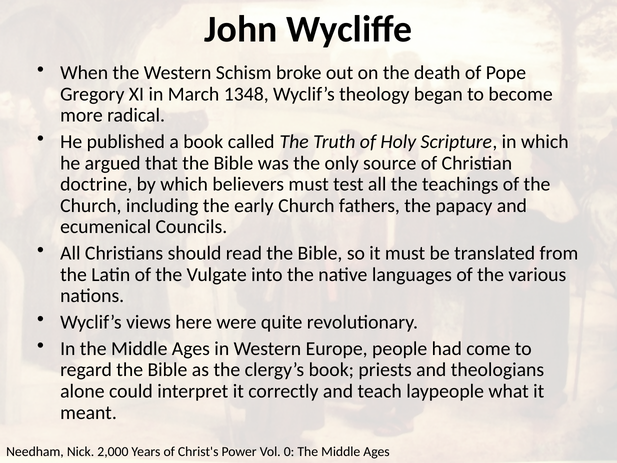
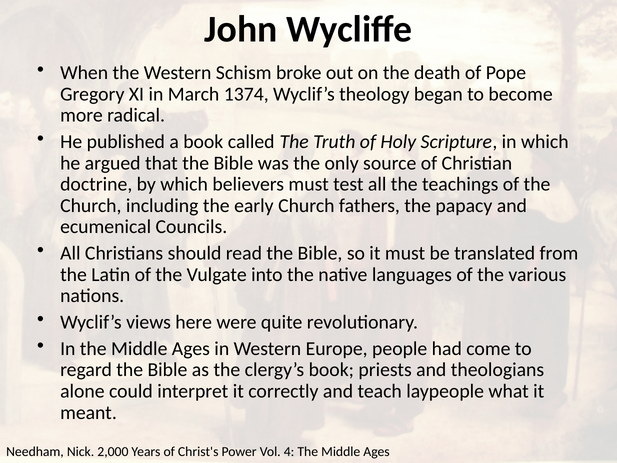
1348: 1348 -> 1374
0: 0 -> 4
